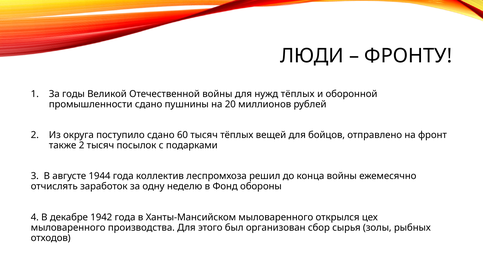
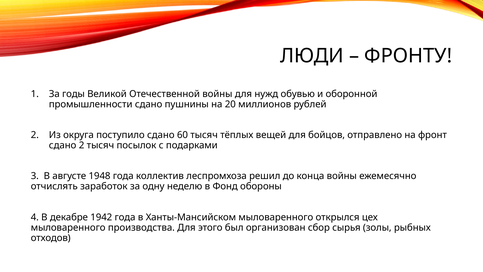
нужд тёплых: тёплых -> обувью
также at (63, 145): также -> сдано
1944: 1944 -> 1948
